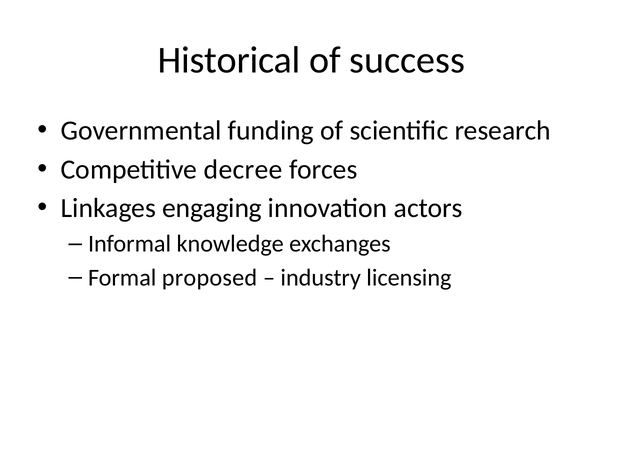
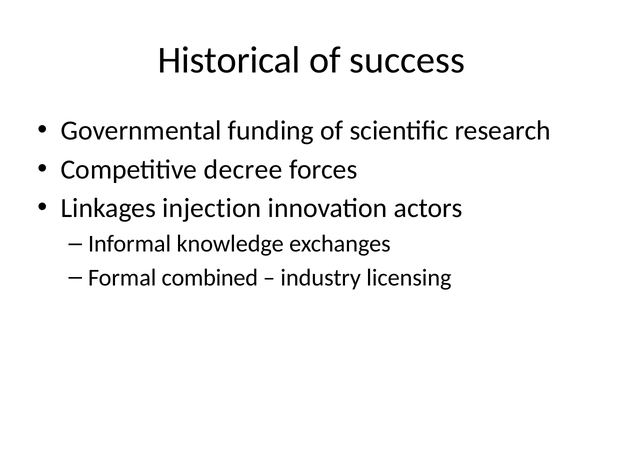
engaging: engaging -> injection
proposed: proposed -> combined
